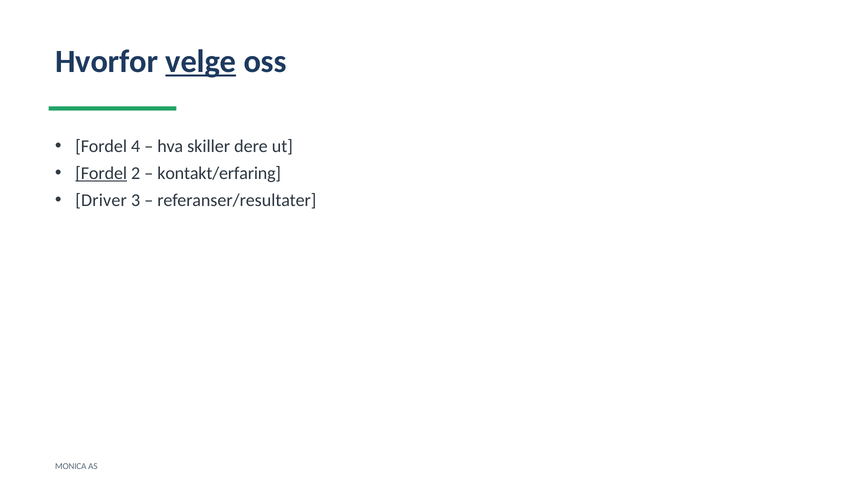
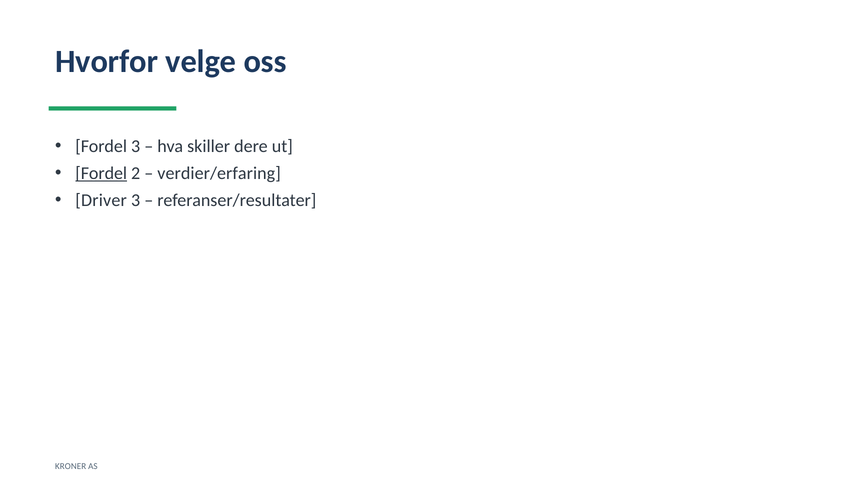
velge underline: present -> none
Fordel 4: 4 -> 3
kontakt/erfaring: kontakt/erfaring -> verdier/erfaring
MONICA: MONICA -> KRONER
